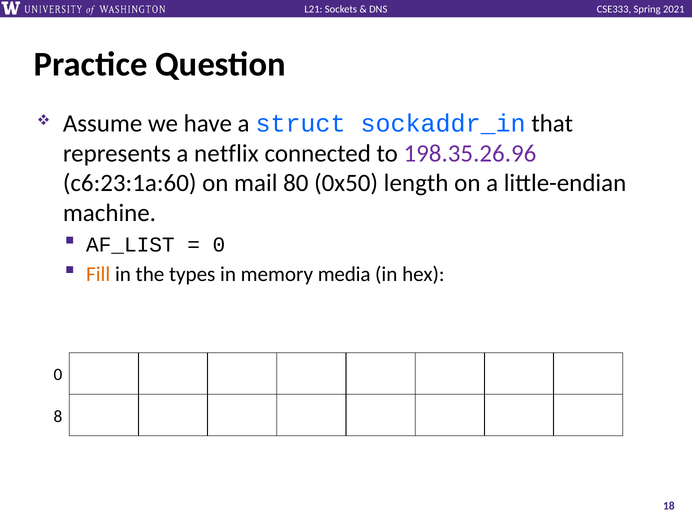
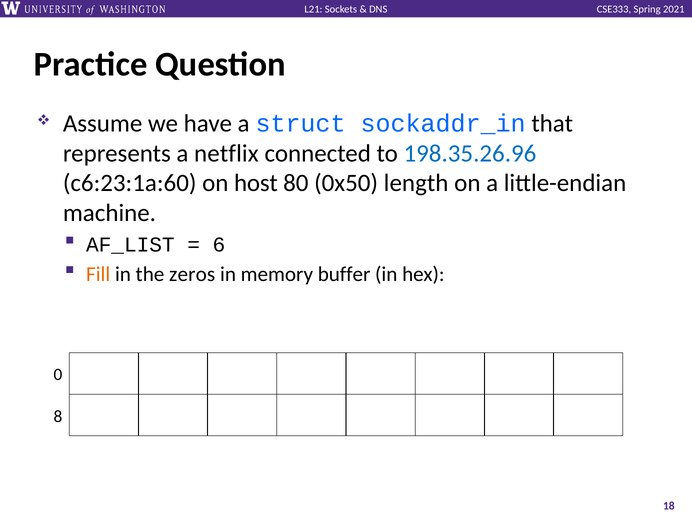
198.35.26.96 colour: purple -> blue
mail: mail -> host
0 at (219, 245): 0 -> 6
types: types -> zeros
media: media -> buffer
